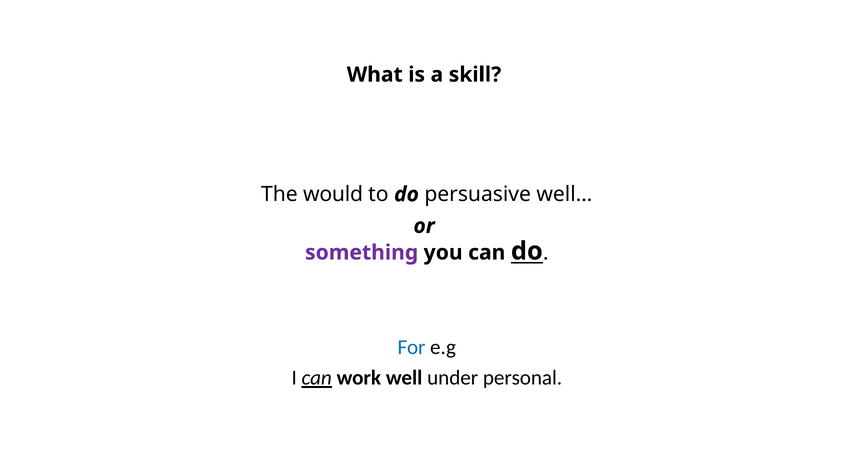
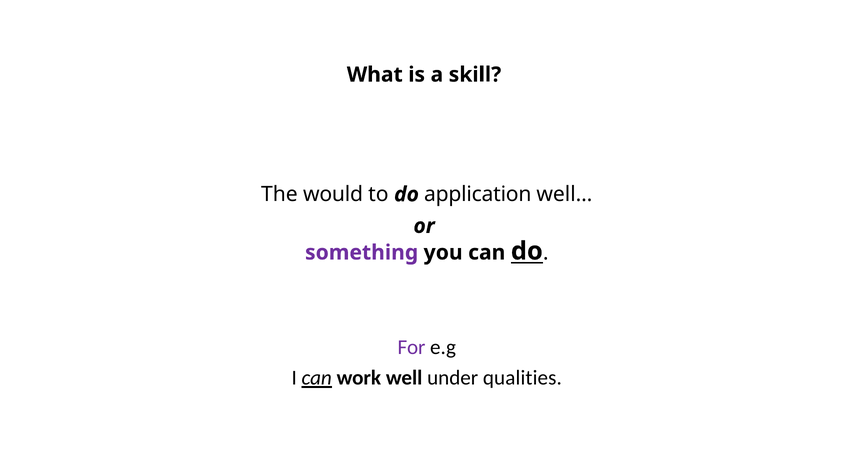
persuasive: persuasive -> application
For colour: blue -> purple
personal: personal -> qualities
